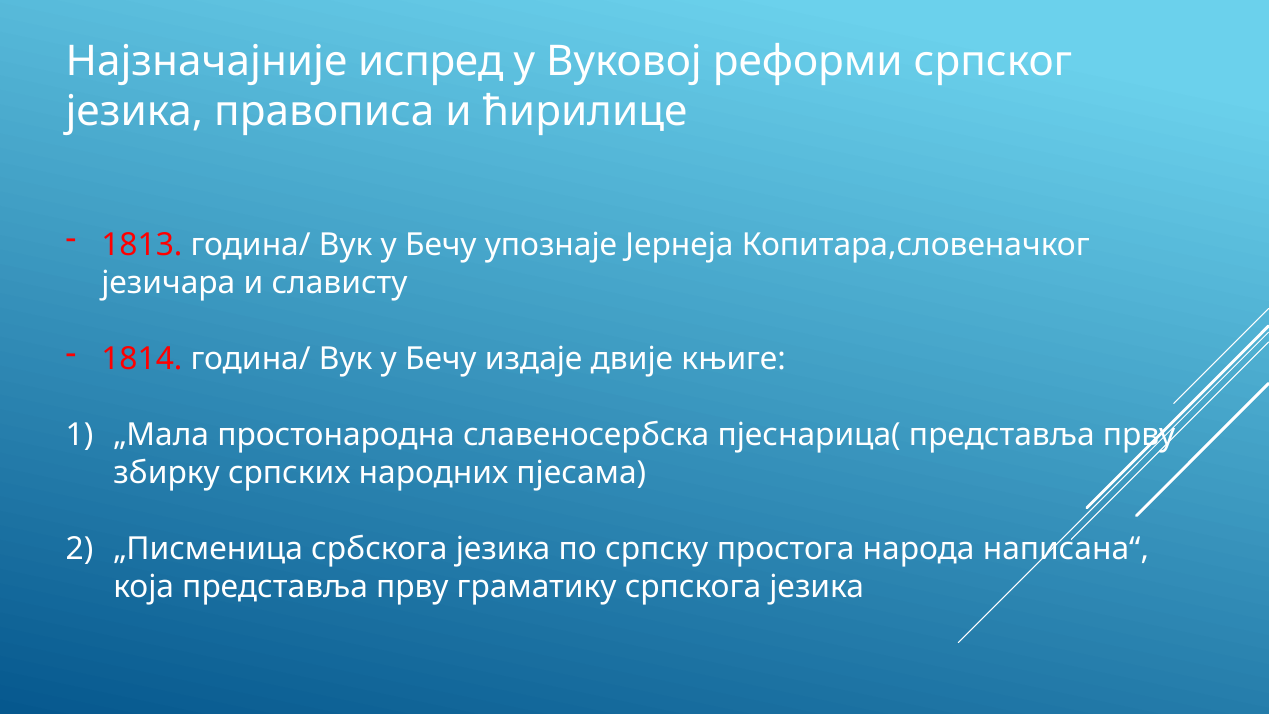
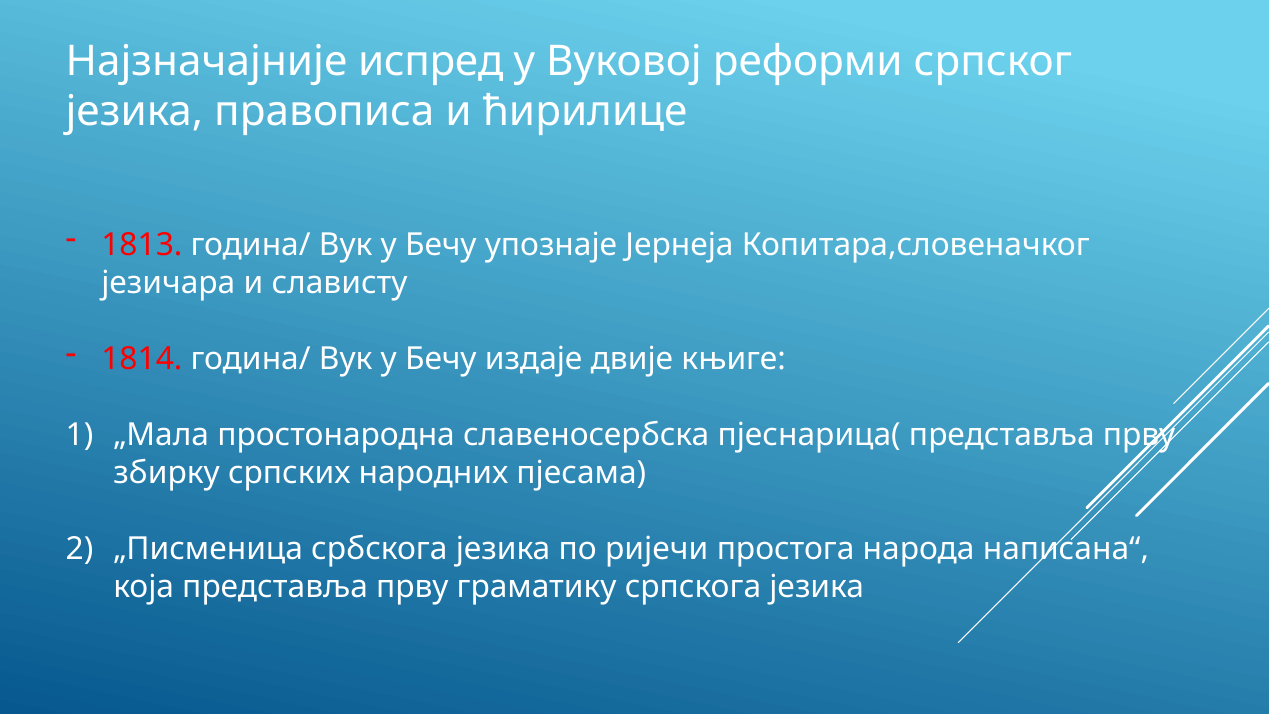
српску: српску -> ријечи
